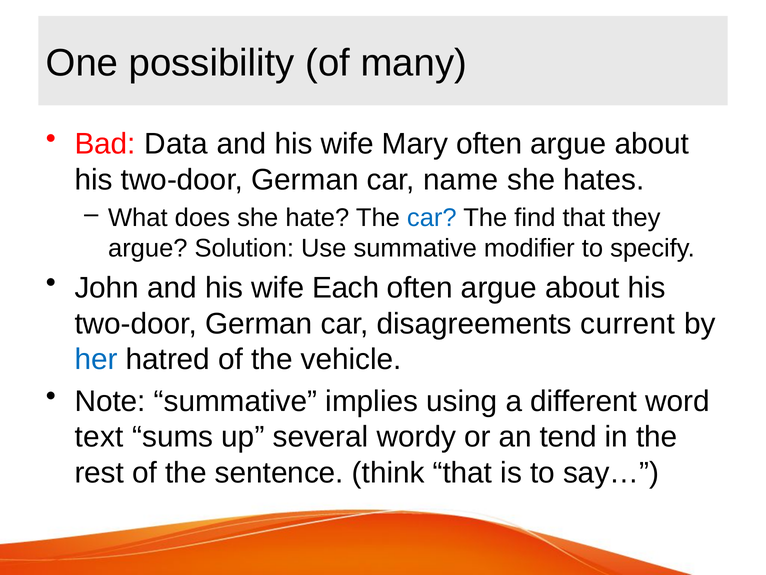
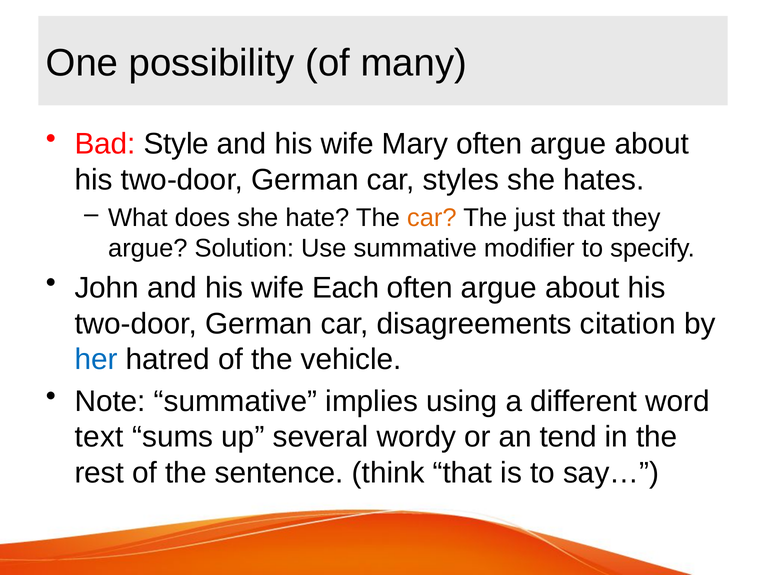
Data: Data -> Style
name: name -> styles
car at (432, 218) colour: blue -> orange
find: find -> just
current: current -> citation
